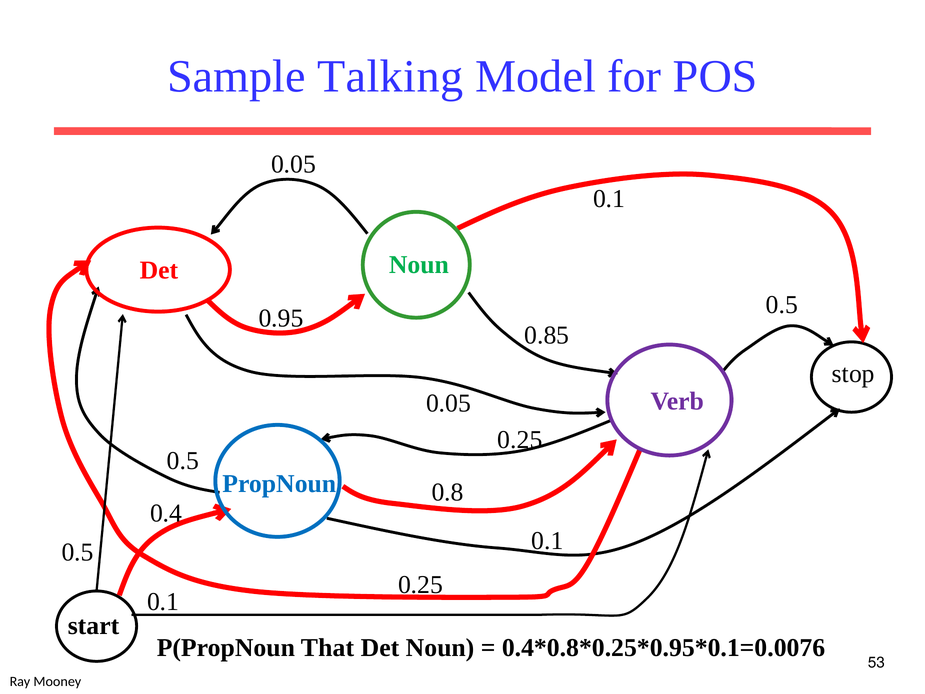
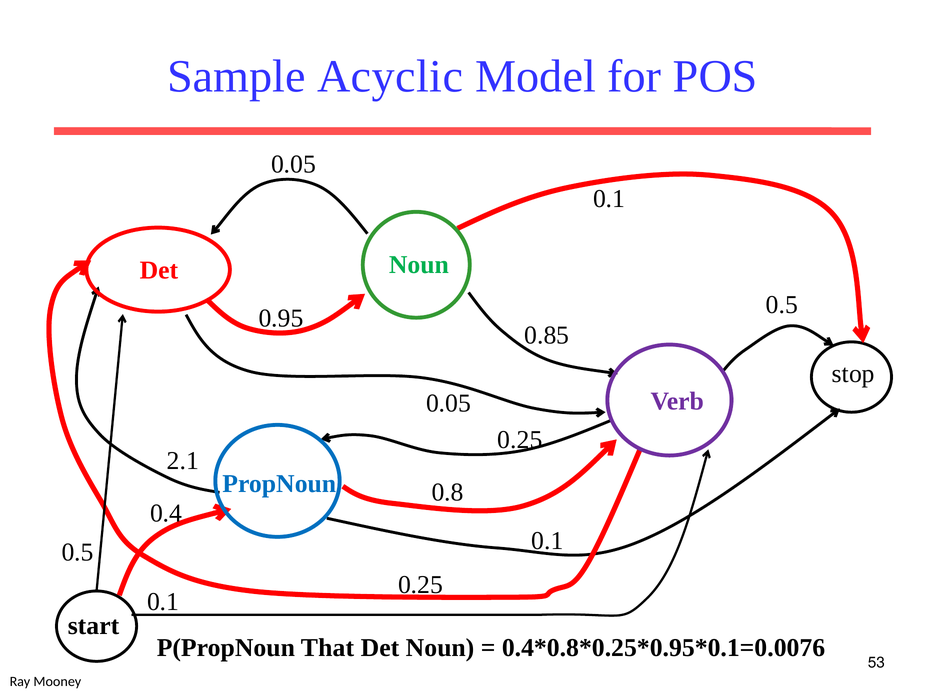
Talking: Talking -> Acyclic
0.5 at (183, 461): 0.5 -> 2.1
